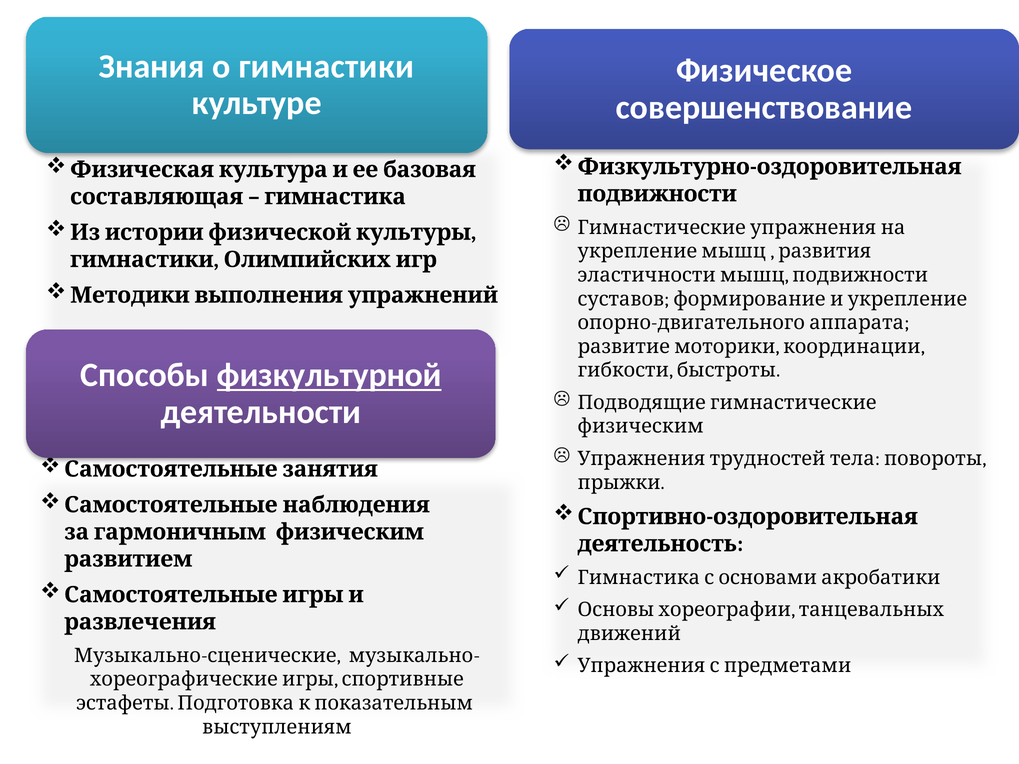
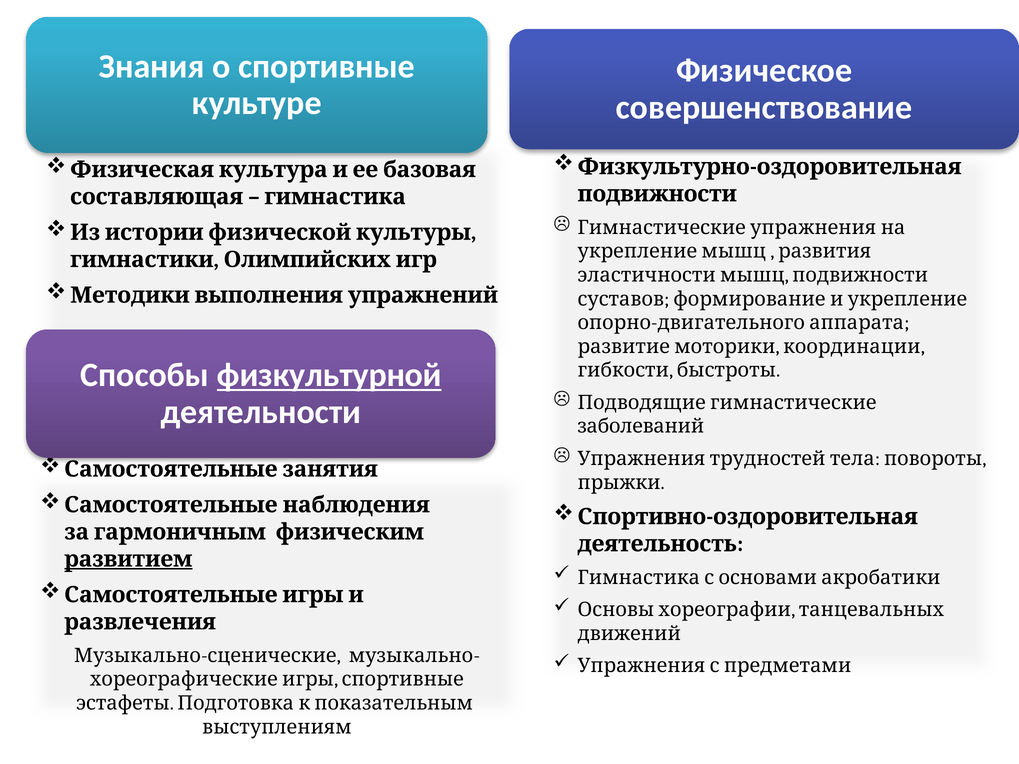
о гимнастики: гимнастики -> спортивные
физическим at (641, 427): физическим -> заболеваний
развитием underline: none -> present
